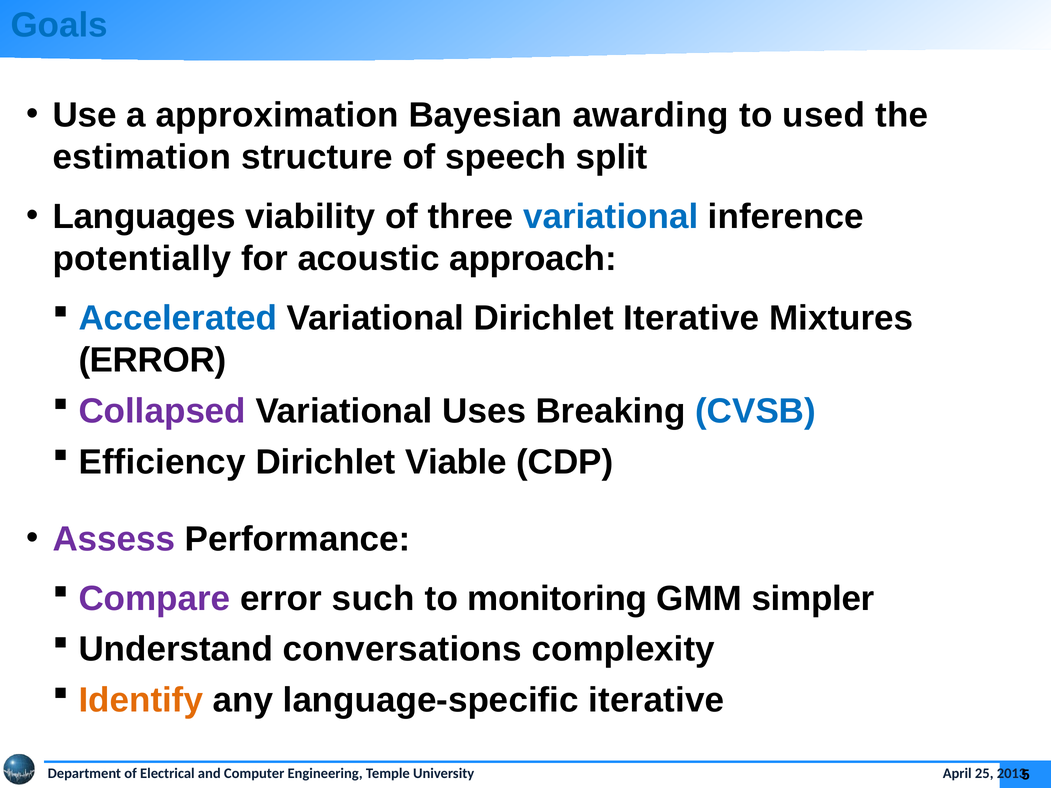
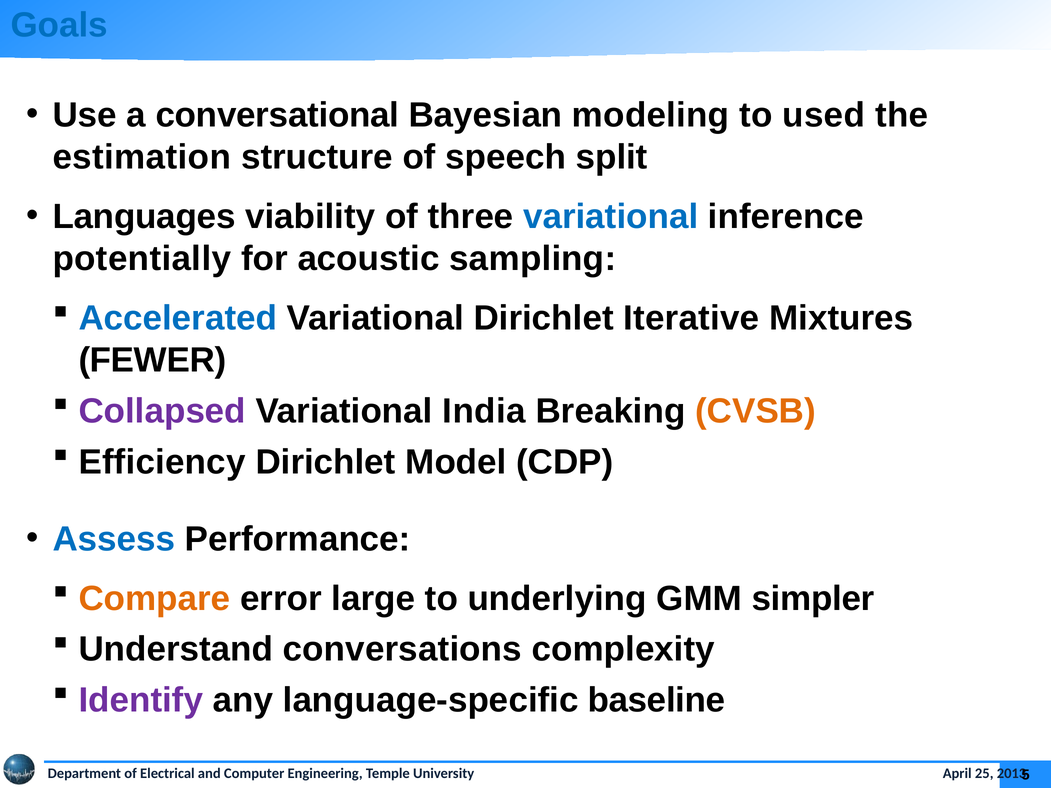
approximation: approximation -> conversational
awarding: awarding -> modeling
approach: approach -> sampling
ERROR at (152, 360): ERROR -> FEWER
Uses: Uses -> India
CVSB colour: blue -> orange
Viable: Viable -> Model
Assess colour: purple -> blue
Compare colour: purple -> orange
such: such -> large
monitoring: monitoring -> underlying
Identify colour: orange -> purple
language-specific iterative: iterative -> baseline
